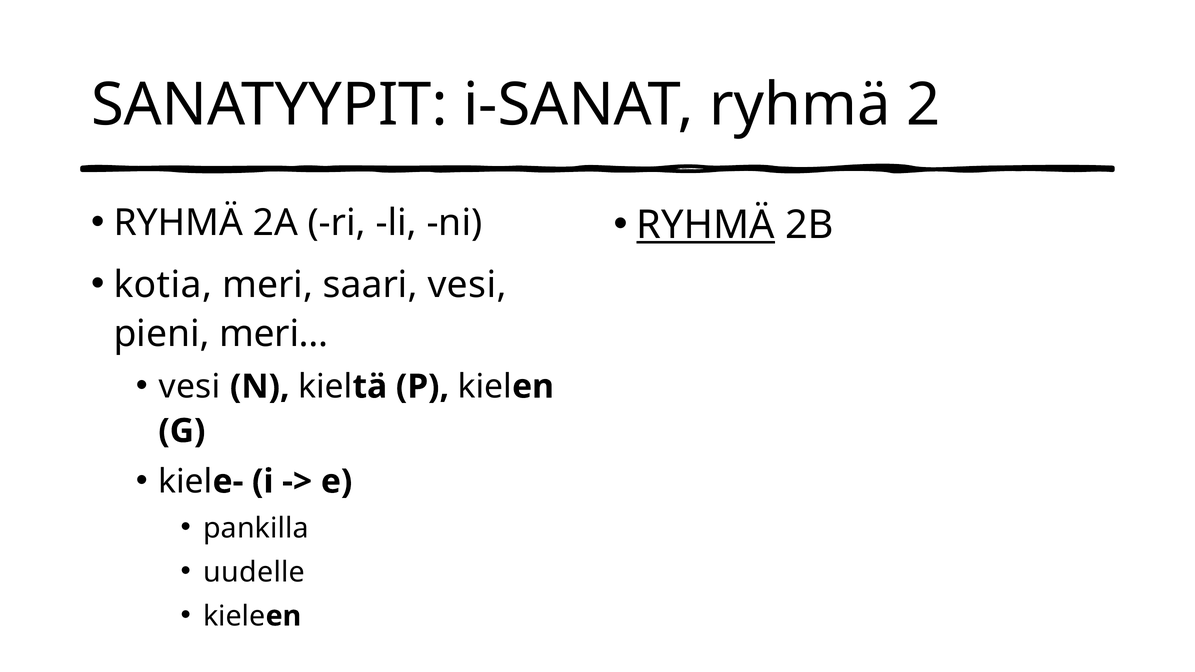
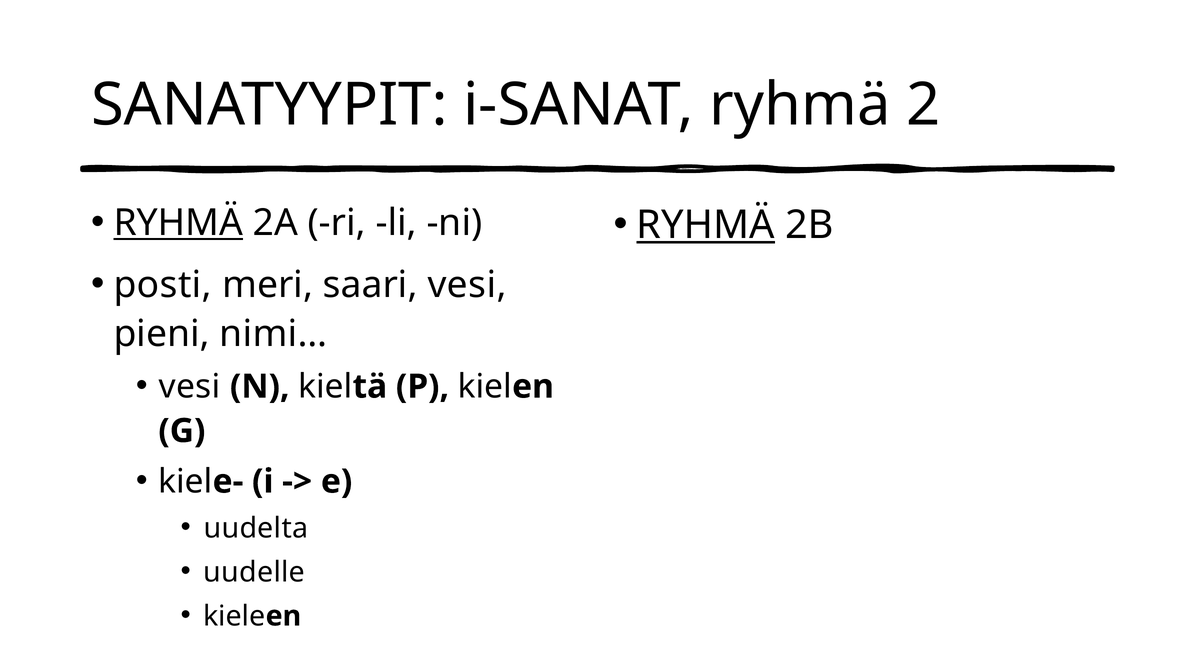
RYHMÄ at (178, 223) underline: none -> present
kotia: kotia -> posti
meri…: meri… -> nimi…
pankilla: pankilla -> uudelta
